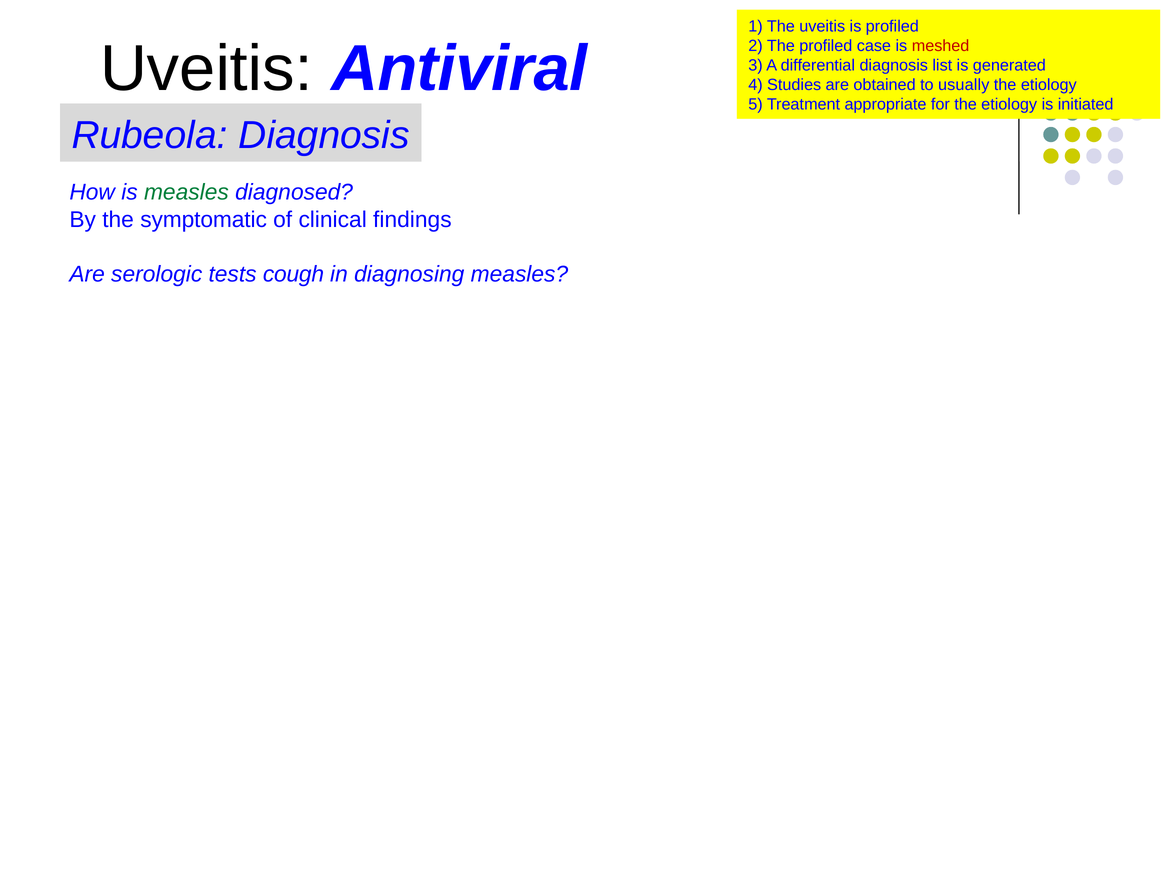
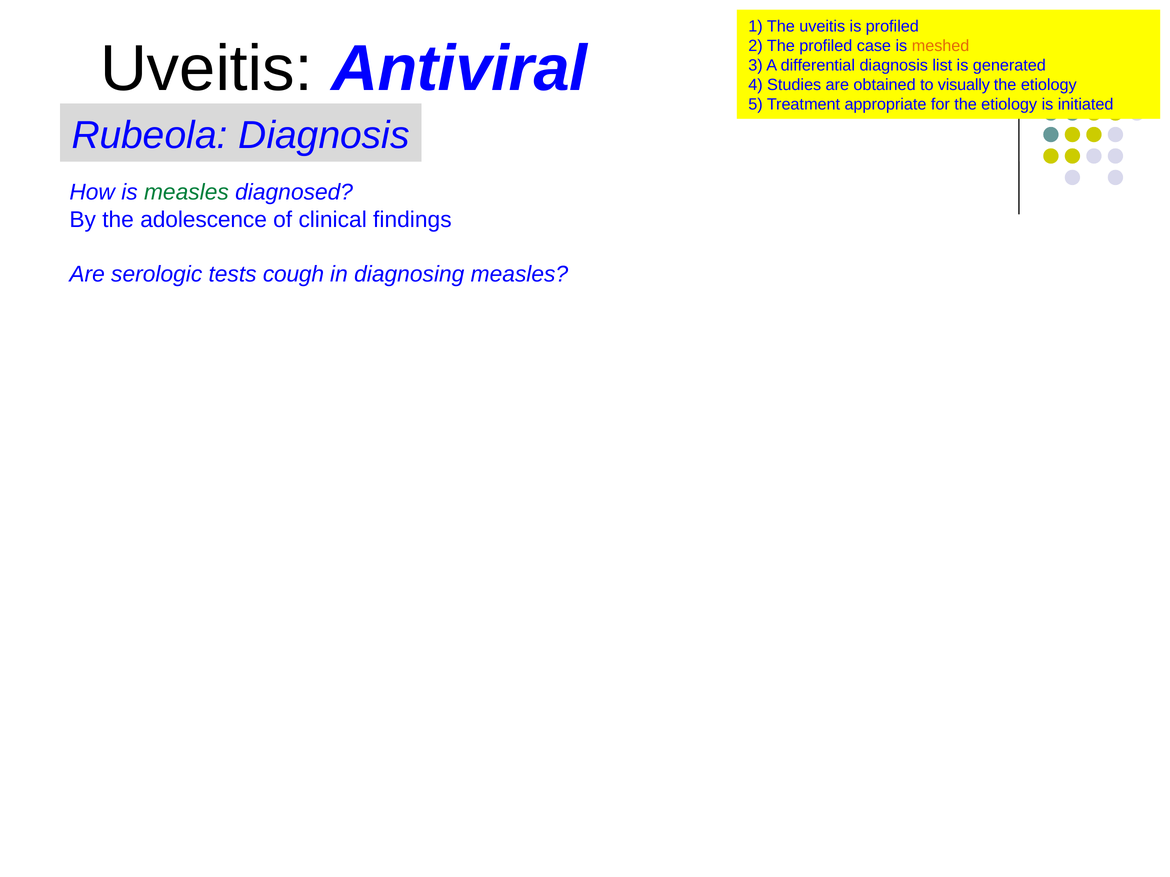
meshed colour: red -> orange
usually: usually -> visually
symptomatic: symptomatic -> adolescence
